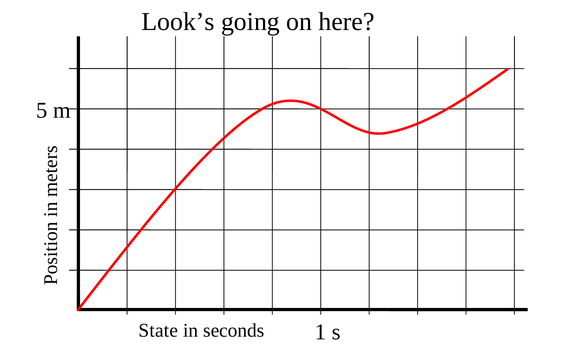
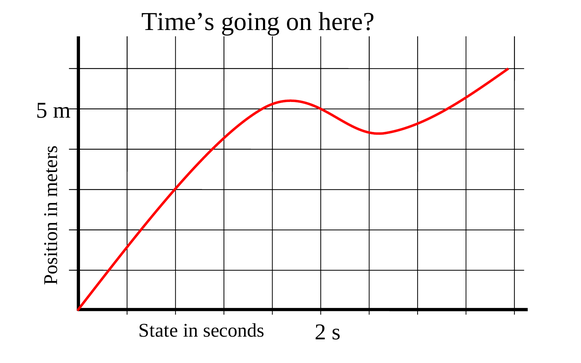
Look’s: Look’s -> Time’s
1: 1 -> 2
